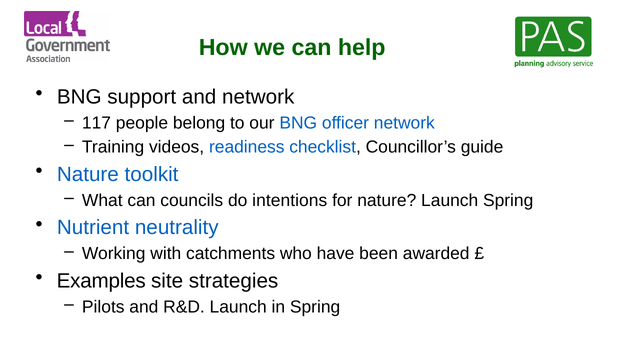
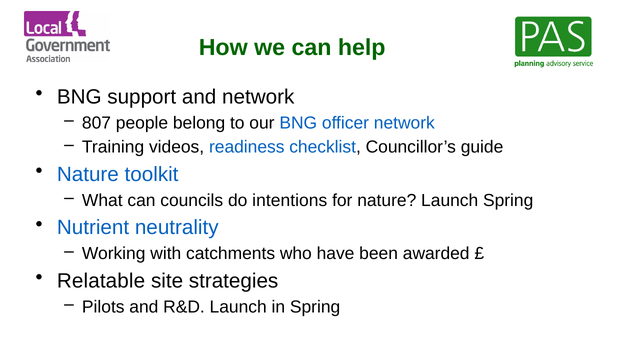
117: 117 -> 807
Examples: Examples -> Relatable
